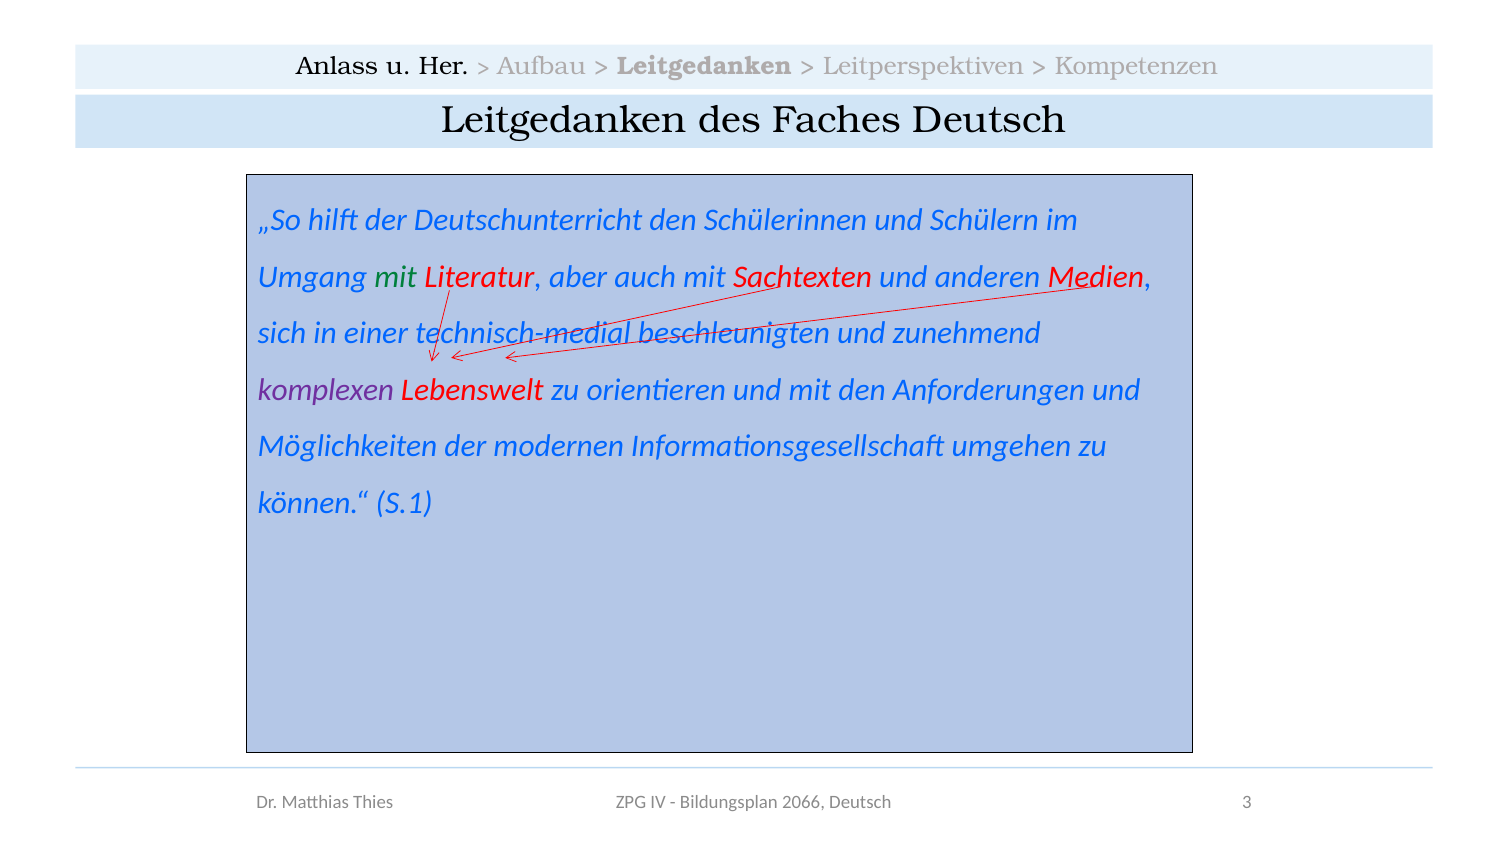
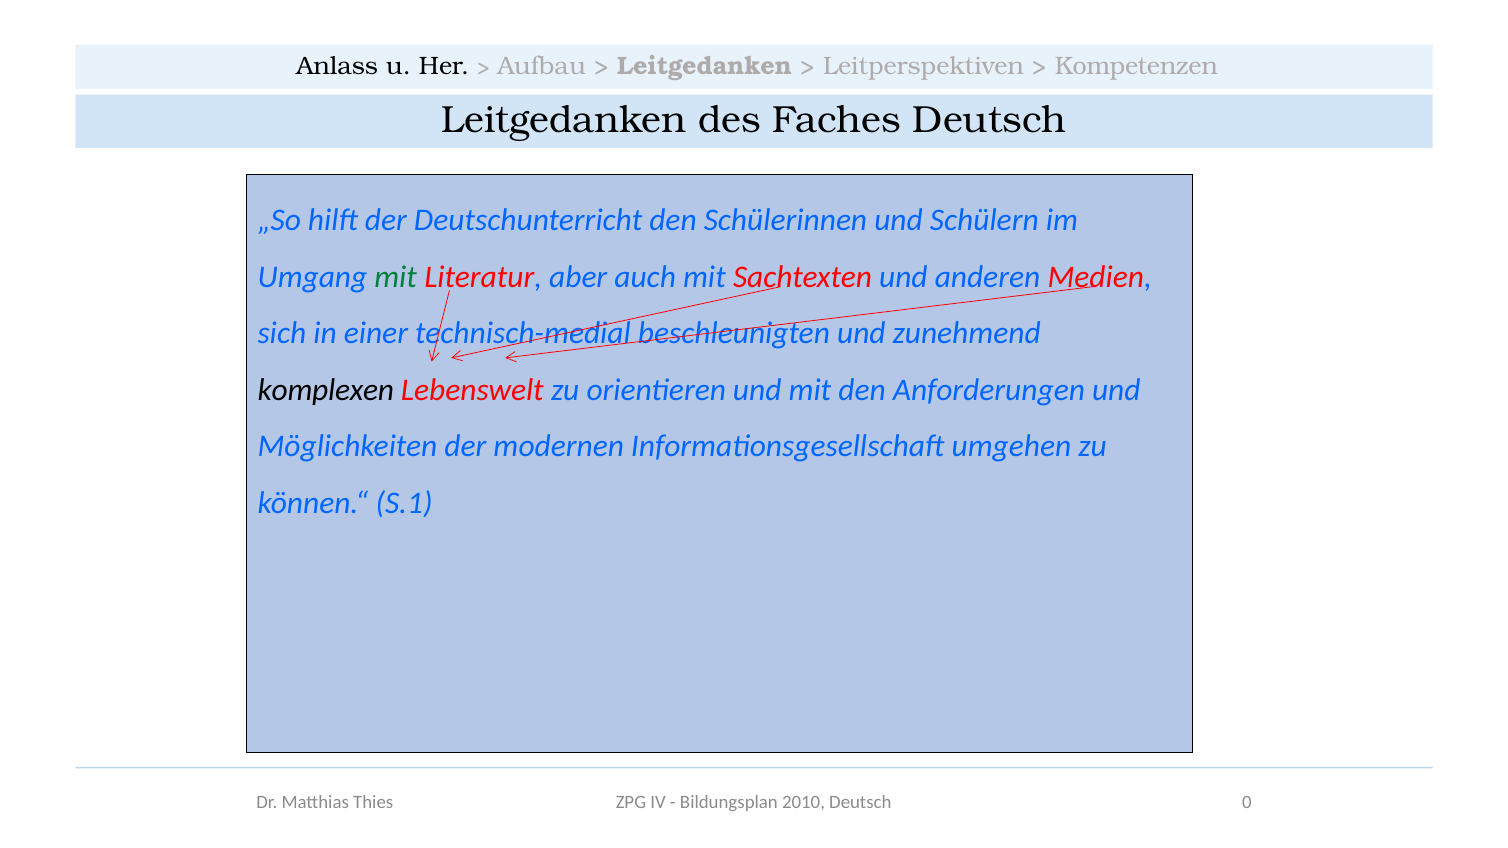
komplexen colour: purple -> black
2066: 2066 -> 2010
3: 3 -> 0
